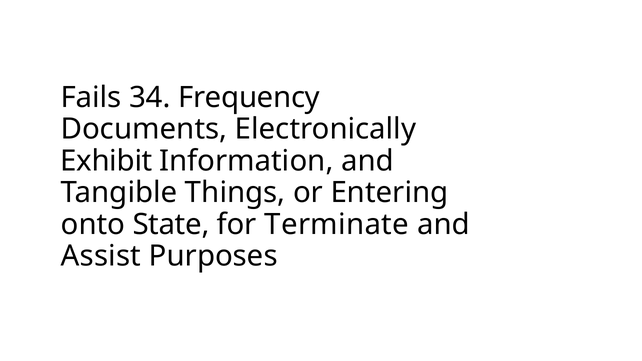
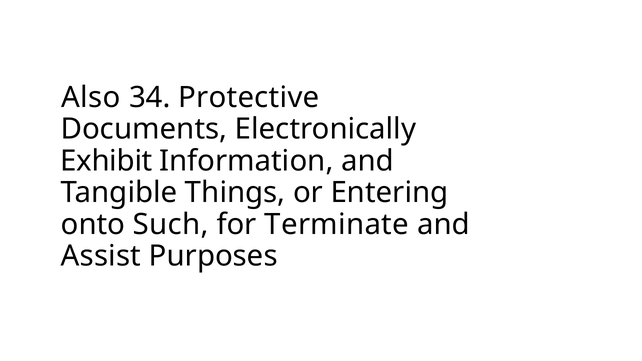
Fails: Fails -> Also
Frequency: Frequency -> Protective
State: State -> Such
